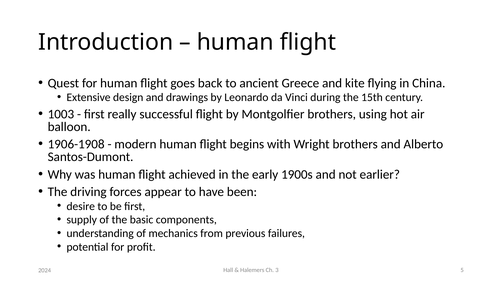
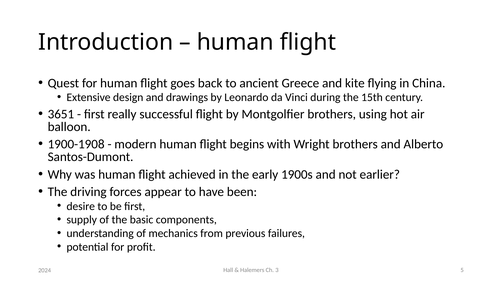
1003: 1003 -> 3651
1906-1908: 1906-1908 -> 1900-1908
